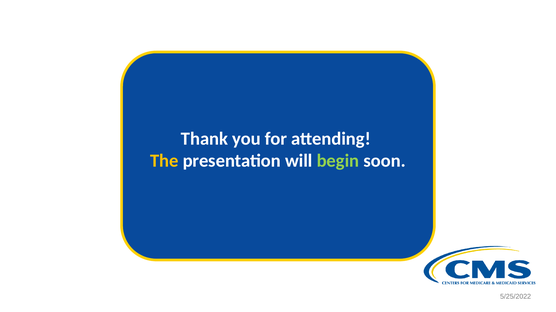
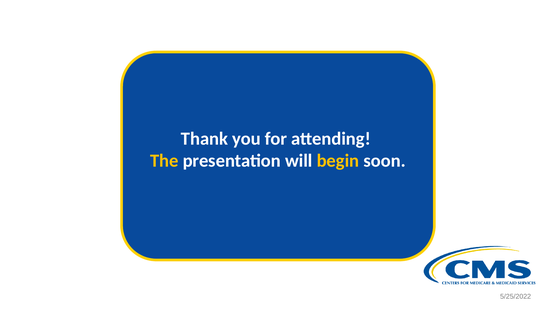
begin colour: light green -> yellow
